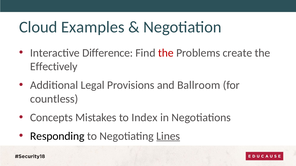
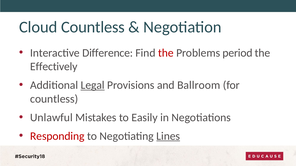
Cloud Examples: Examples -> Countless
create: create -> period
Legal underline: none -> present
Concepts: Concepts -> Unlawful
Index: Index -> Easily
Responding colour: black -> red
